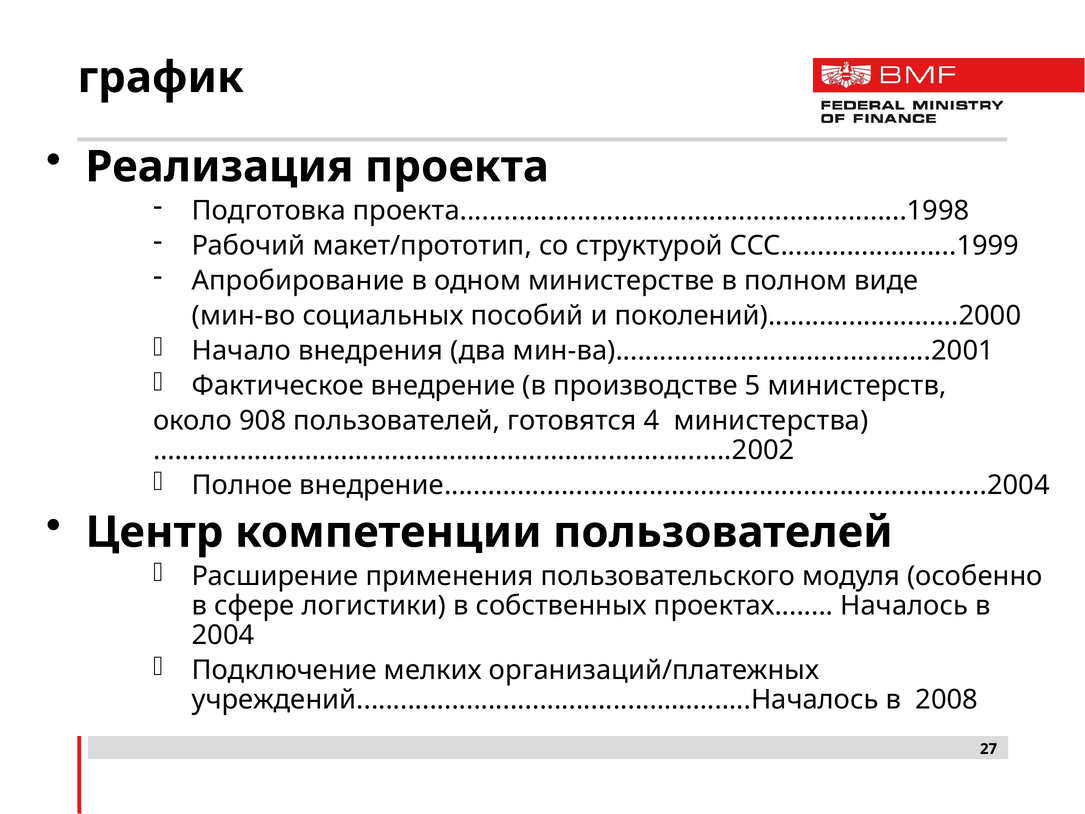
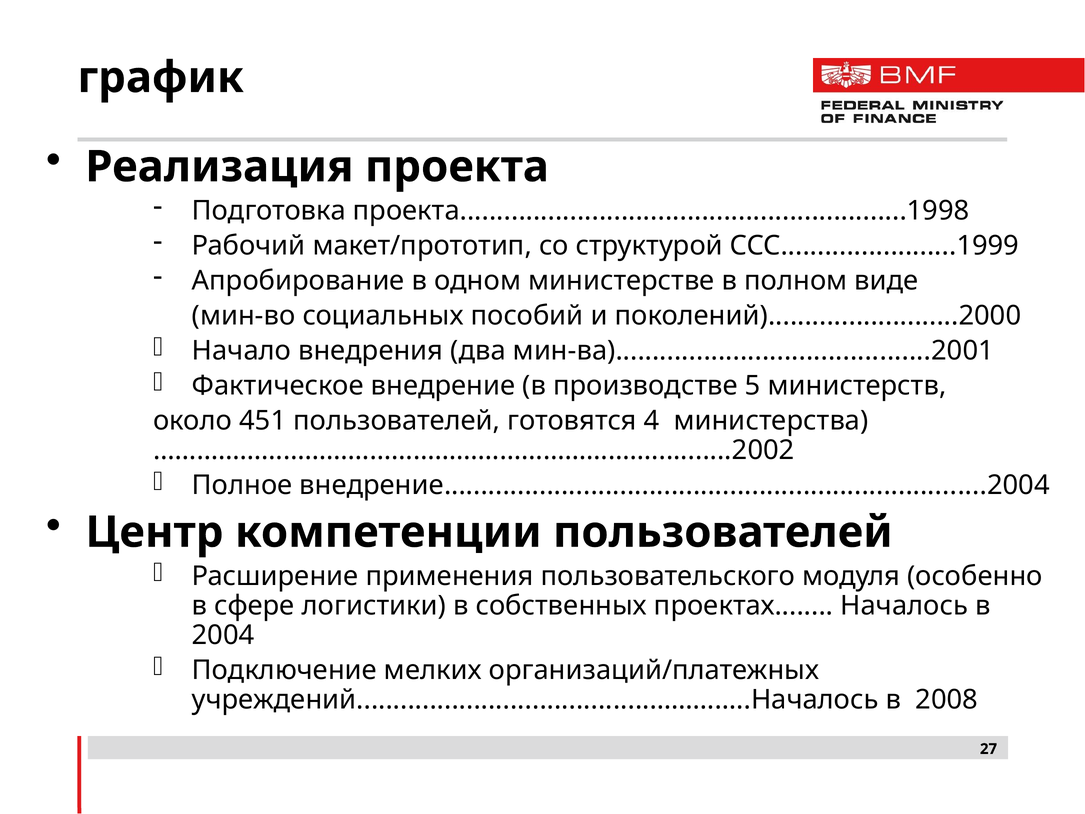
908: 908 -> 451
